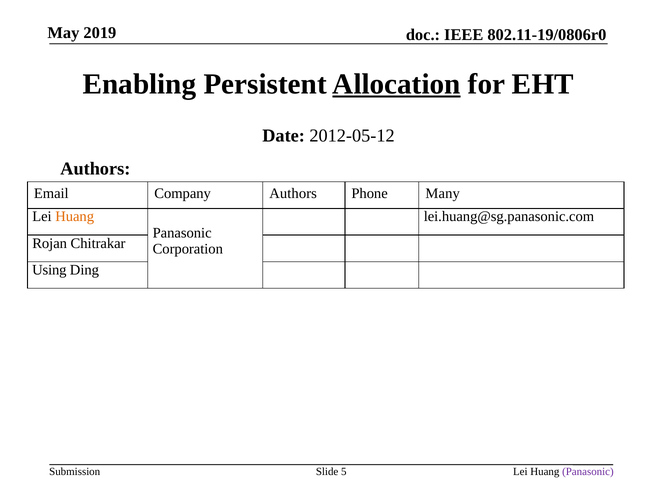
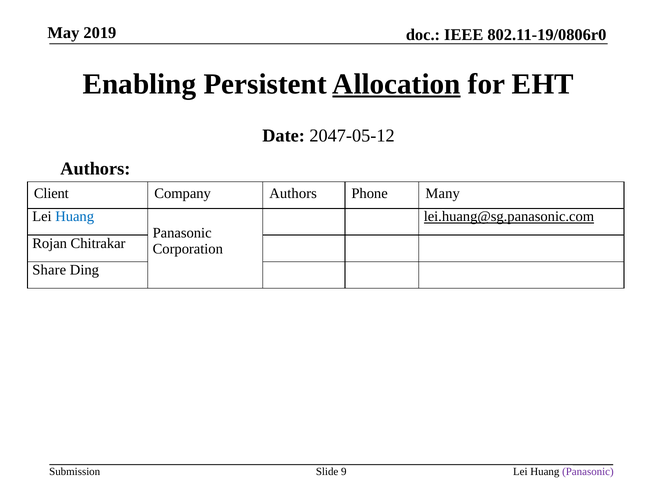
2012-05-12: 2012-05-12 -> 2047-05-12
Email: Email -> Client
Huang at (75, 217) colour: orange -> blue
lei.huang@sg.panasonic.com underline: none -> present
Using: Using -> Share
5: 5 -> 9
